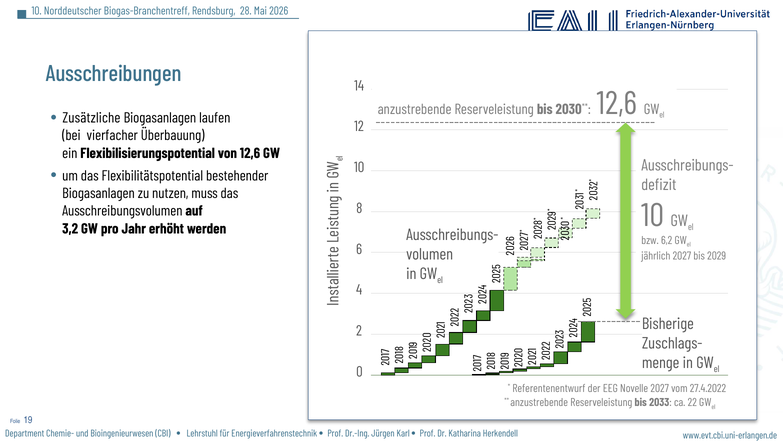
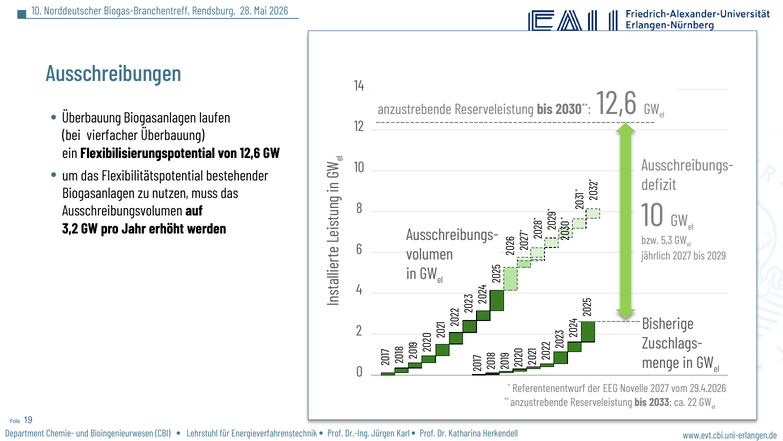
Zusätzliche at (91, 118): Zusätzliche -> Überbauung
6,2: 6,2 -> 5,3
27.4.2022: 27.4.2022 -> 29.4.2026
